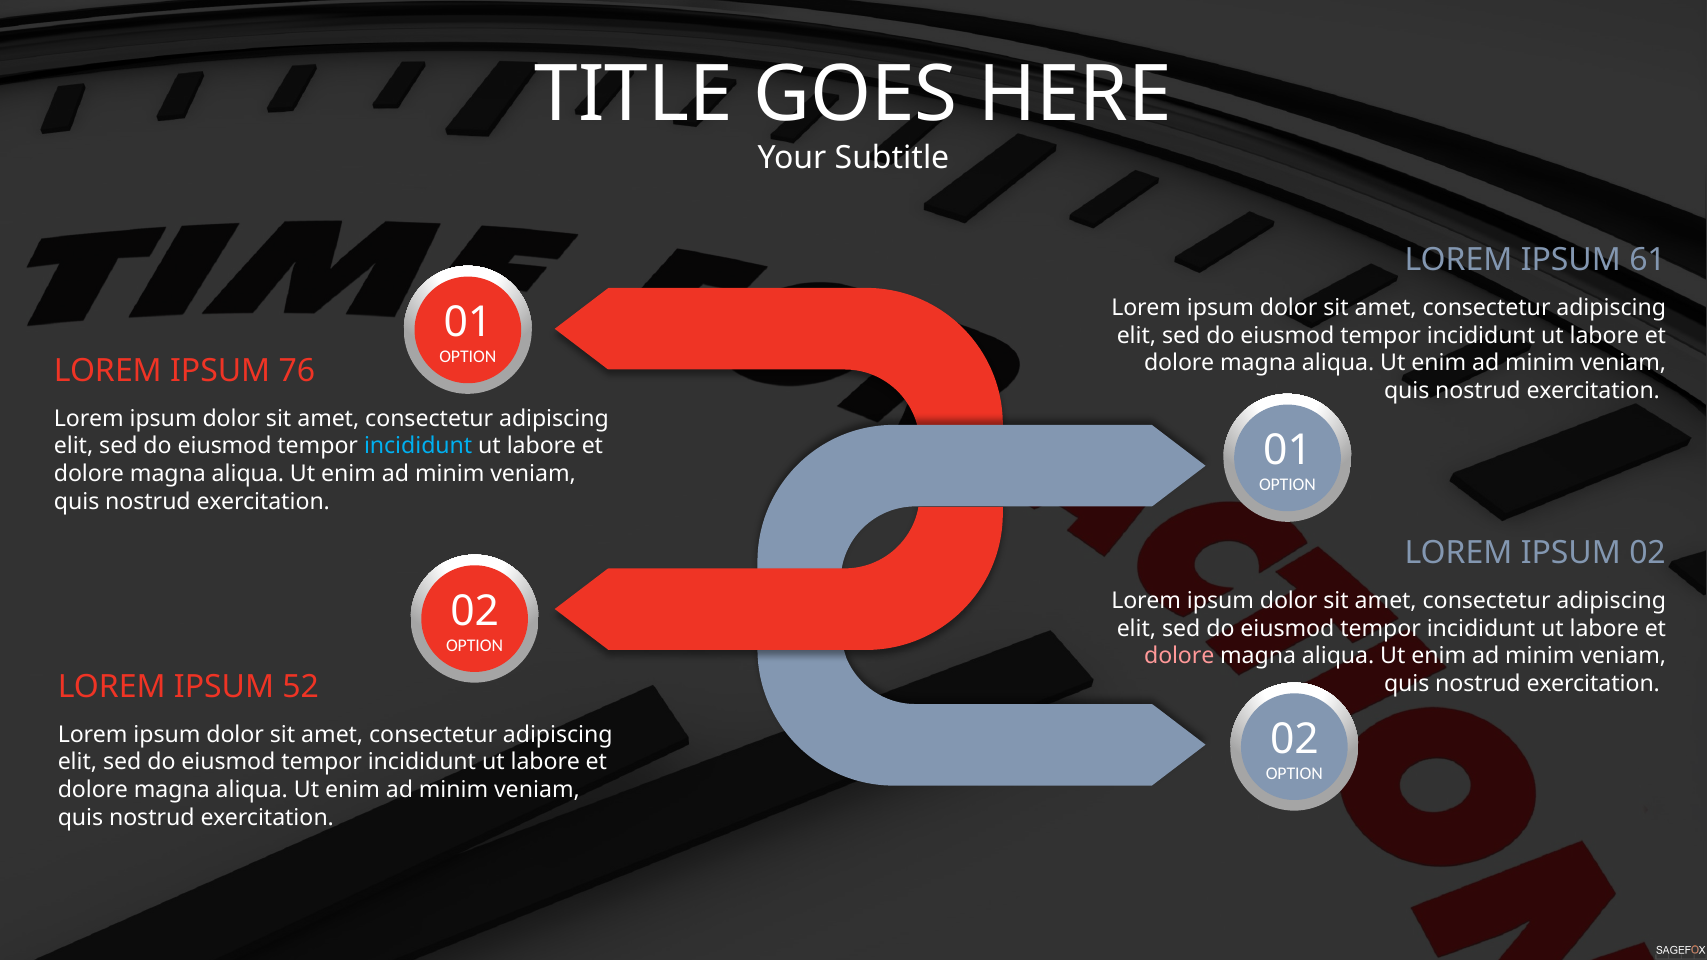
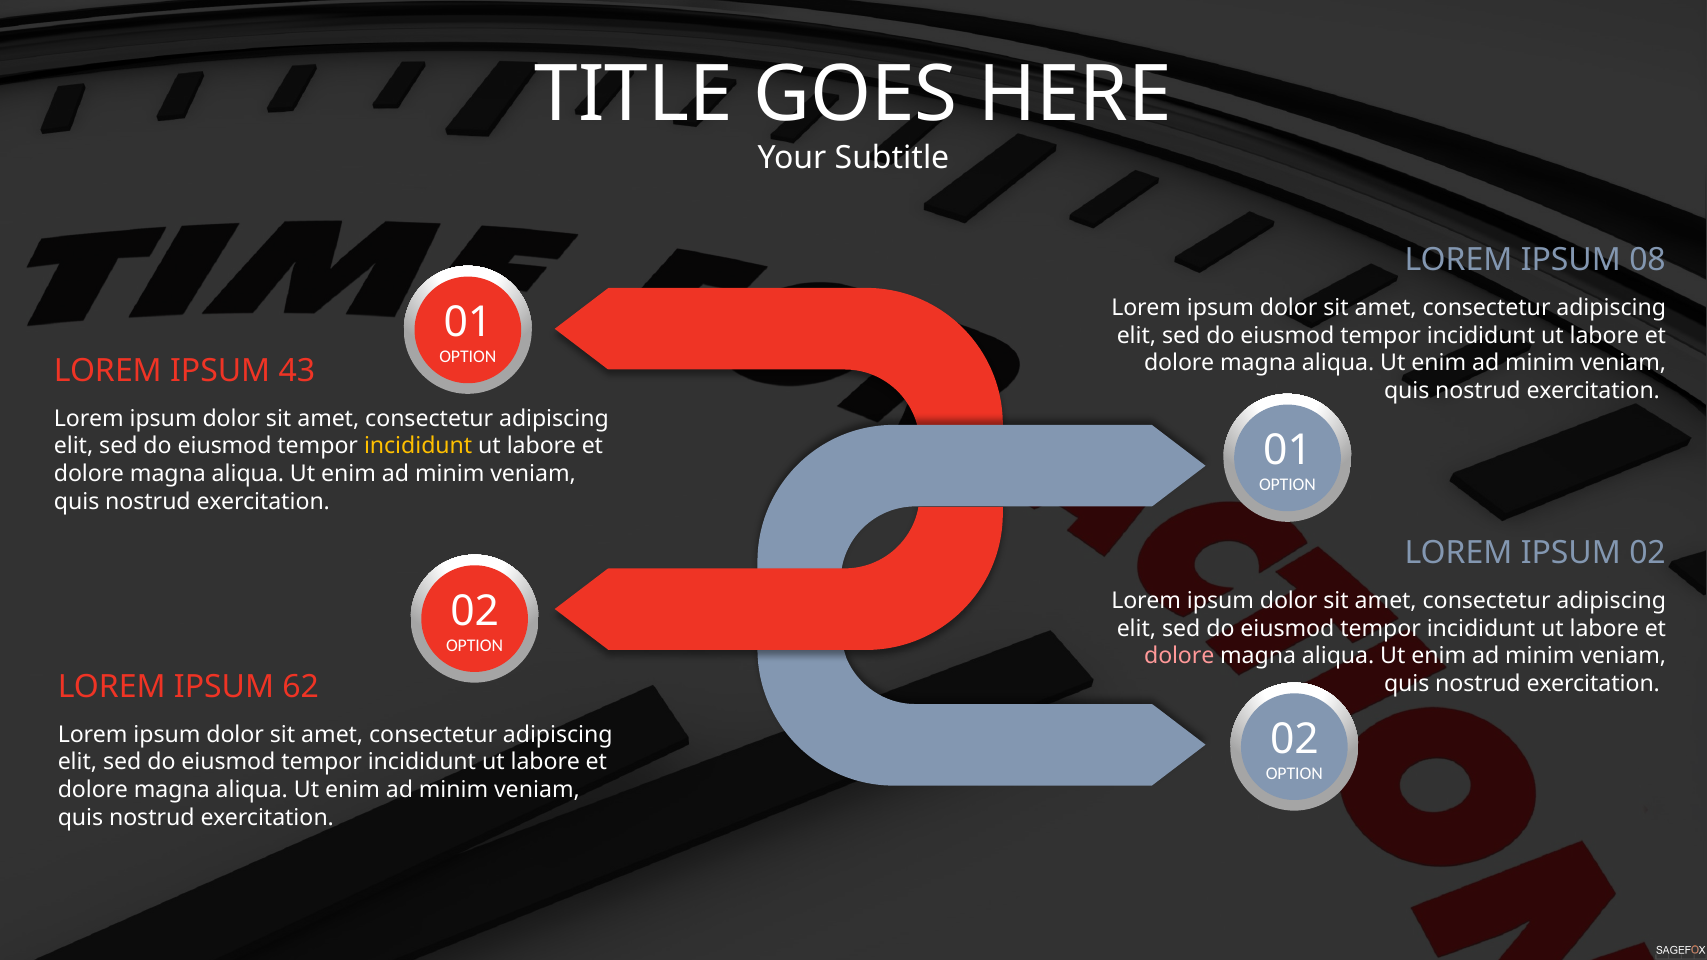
61: 61 -> 08
76: 76 -> 43
incididunt at (418, 446) colour: light blue -> yellow
52: 52 -> 62
